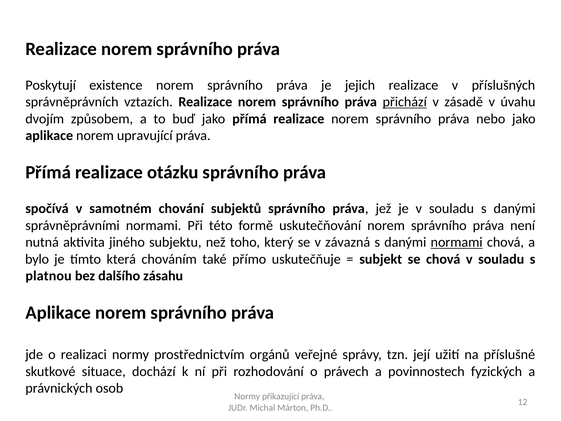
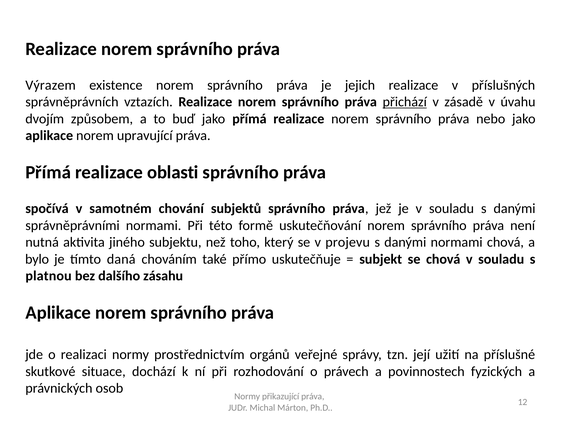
Poskytují: Poskytují -> Výrazem
otázku: otázku -> oblasti
závazná: závazná -> projevu
normami at (457, 242) underline: present -> none
která: která -> daná
